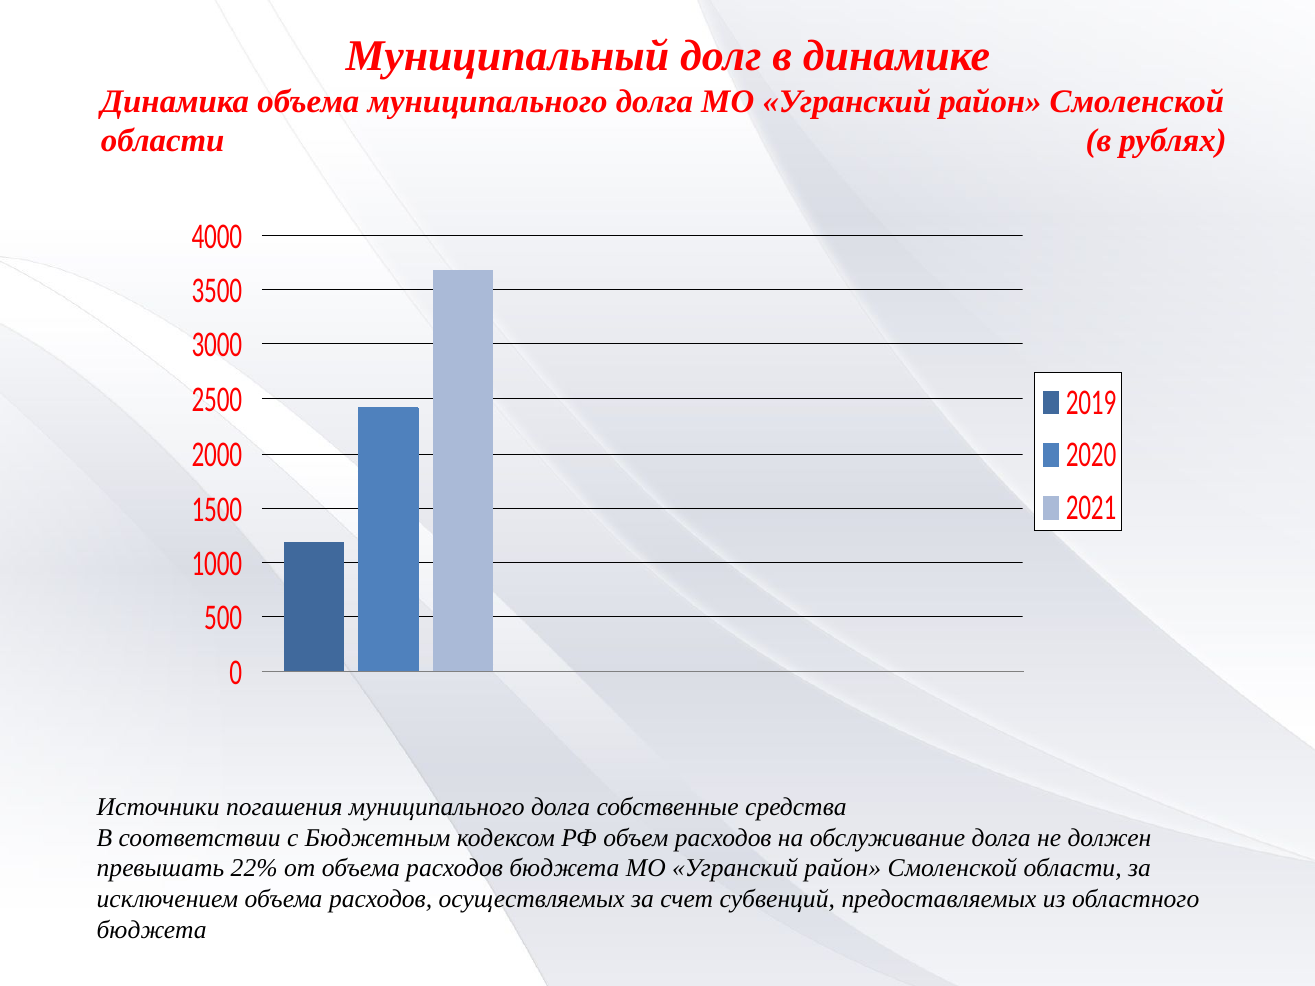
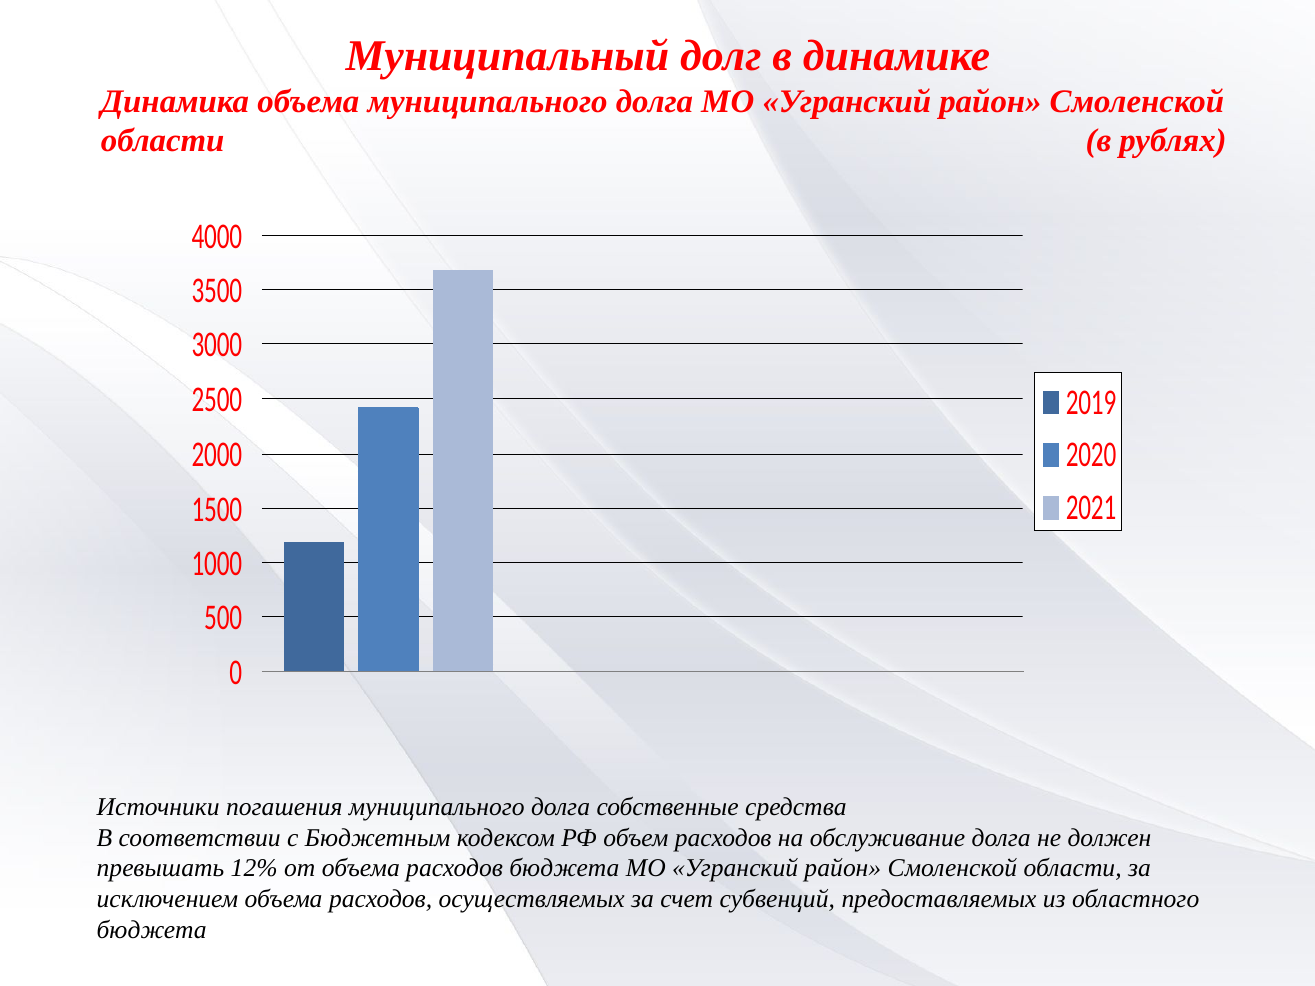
22%: 22% -> 12%
